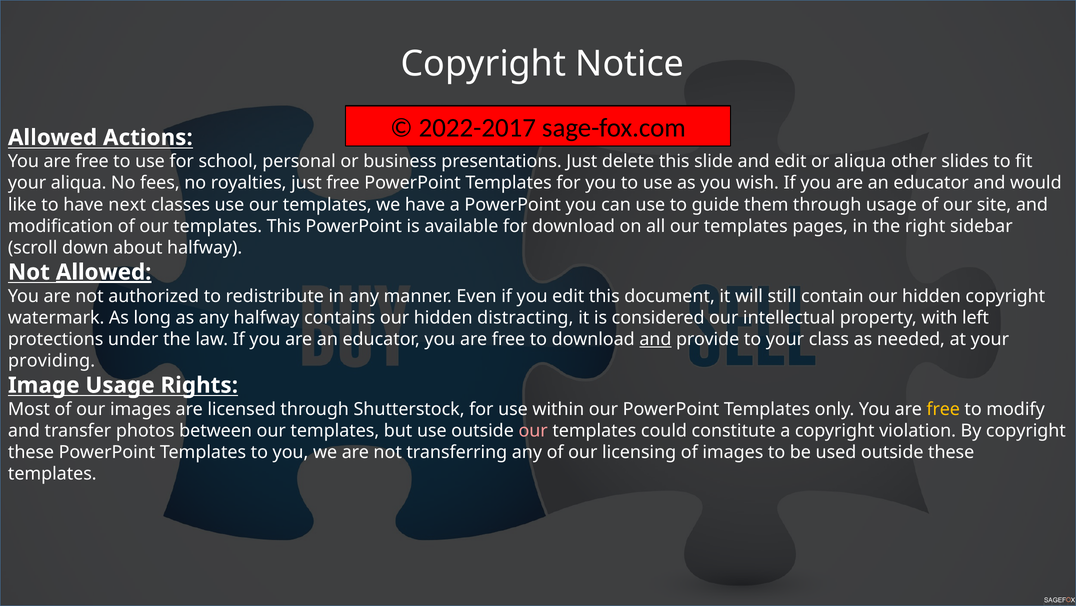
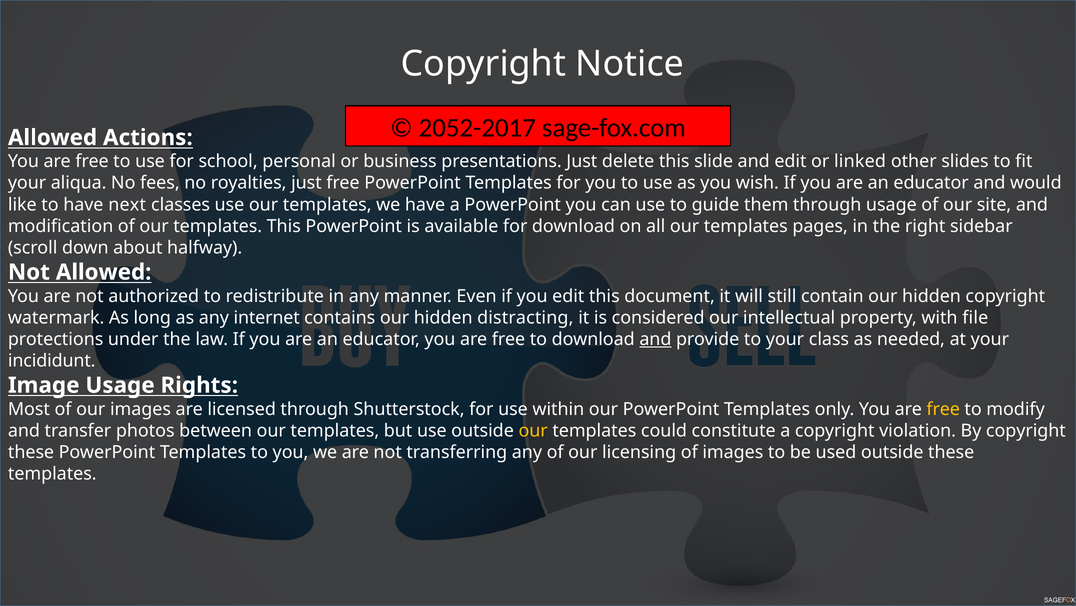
2022-2017: 2022-2017 -> 2052-2017
or aliqua: aliqua -> linked
Allowed at (104, 272) underline: present -> none
any halfway: halfway -> internet
left: left -> file
providing: providing -> incididunt
our at (533, 430) colour: pink -> yellow
